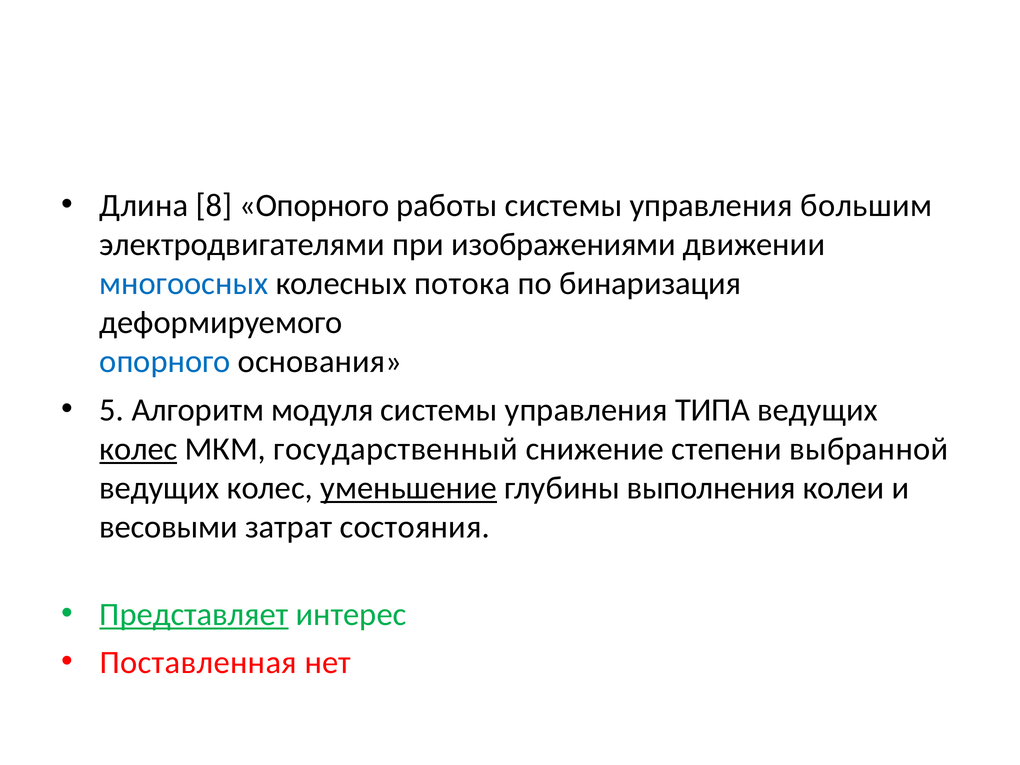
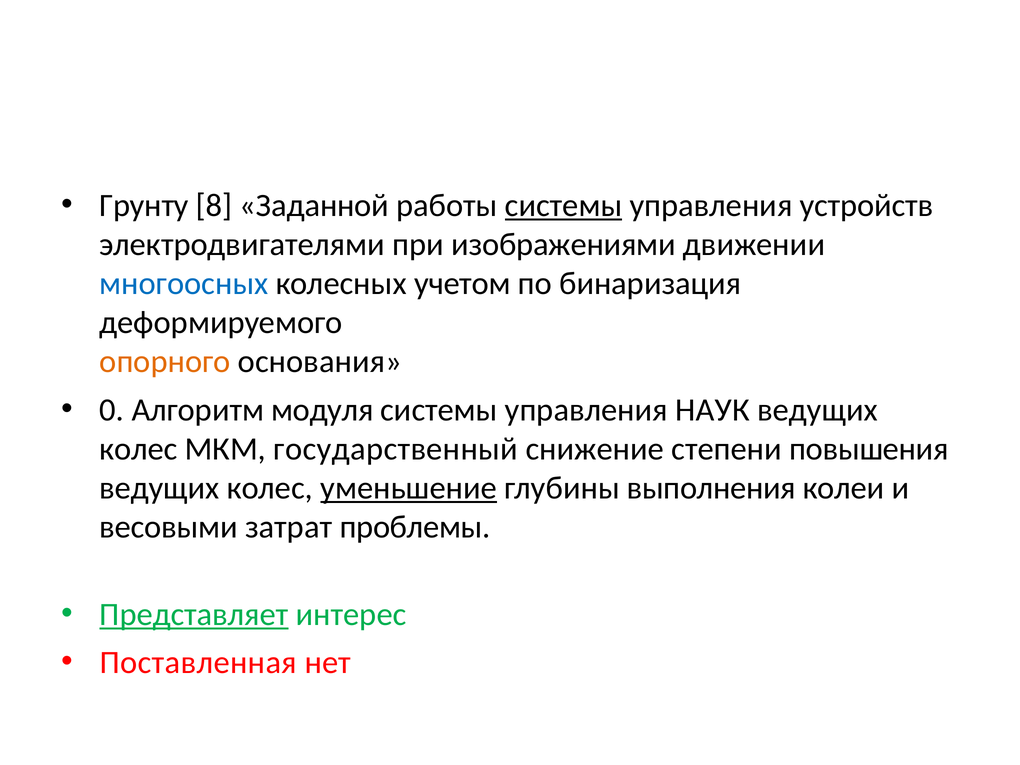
Длина: Длина -> Грунту
8 Опорного: Опорного -> Заданной
системы at (564, 205) underline: none -> present
большим: большим -> устройств
потока: потока -> учетом
опорного at (165, 362) colour: blue -> orange
5: 5 -> 0
ТИПА: ТИПА -> НАУК
колес at (138, 449) underline: present -> none
выбранной: выбранной -> повышения
состояния: состояния -> проблемы
